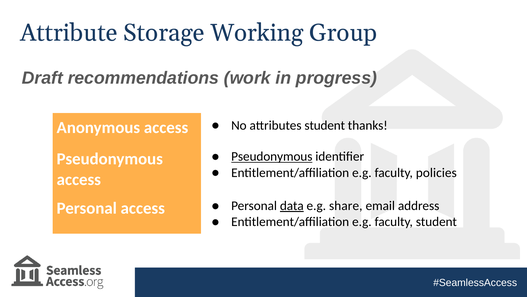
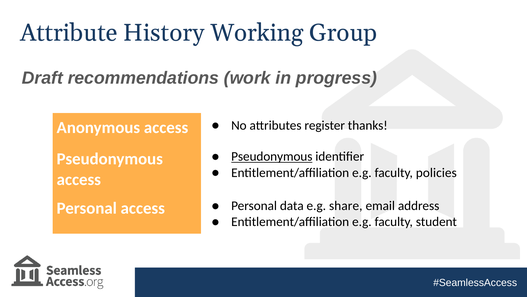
Storage: Storage -> History
attributes student: student -> register
data underline: present -> none
